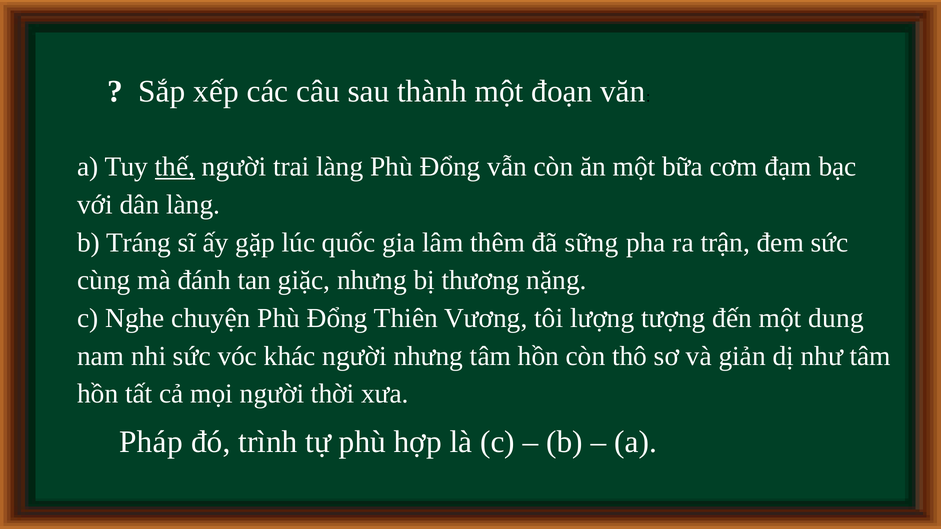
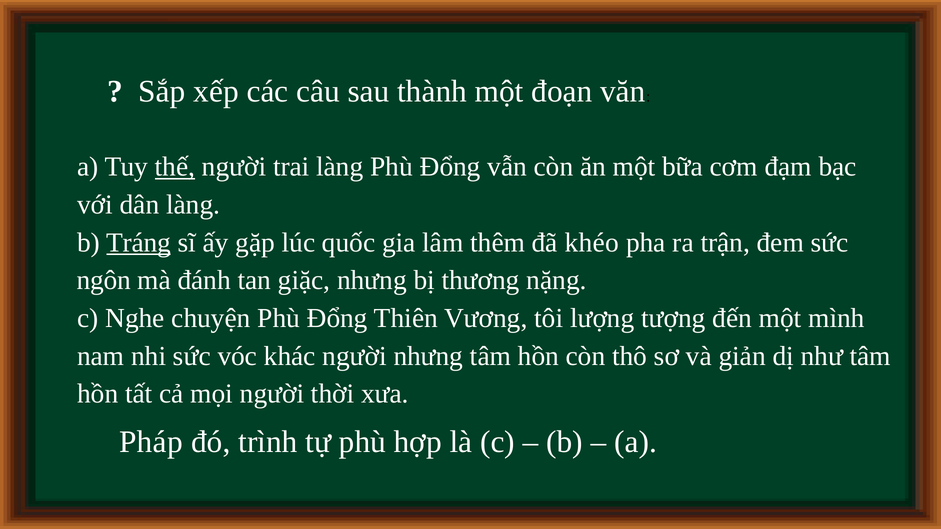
Tráng underline: none -> present
sững: sững -> khéo
cùng: cùng -> ngôn
dung: dung -> mình
